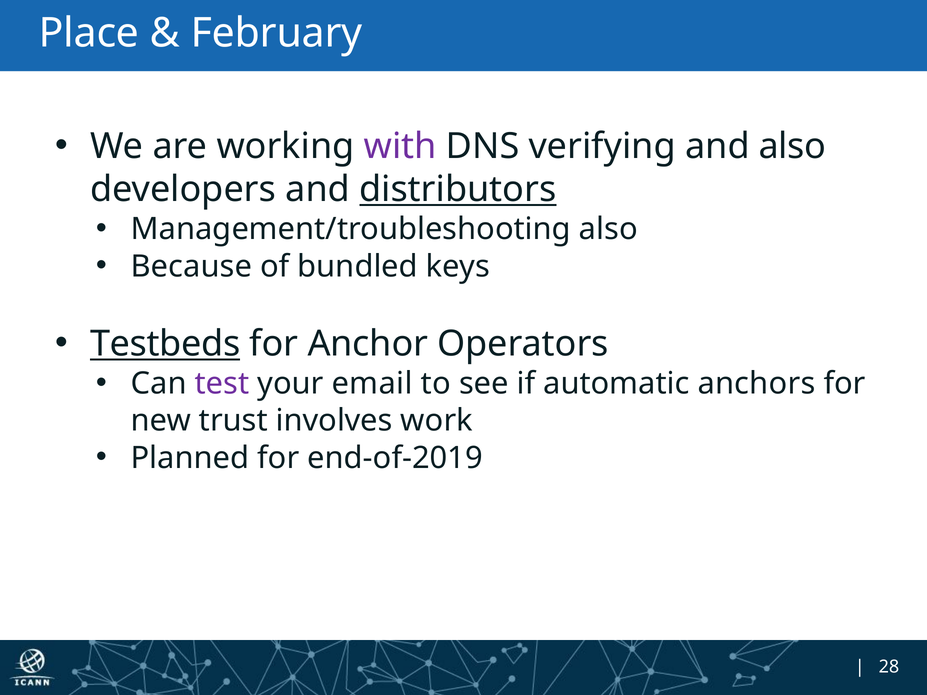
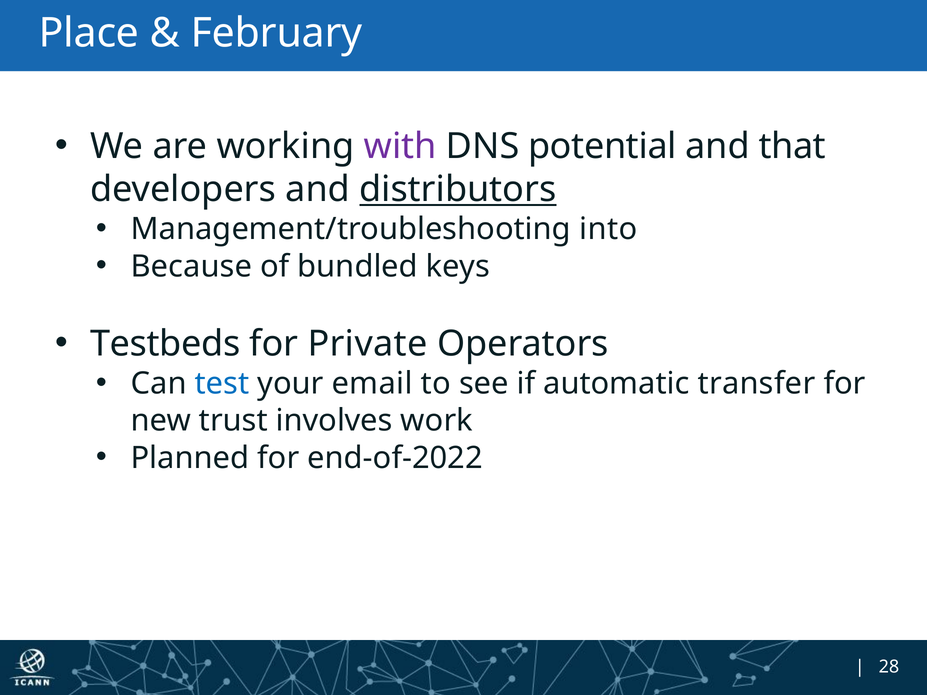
verifying: verifying -> potential
and also: also -> that
Management/troubleshooting also: also -> into
Testbeds underline: present -> none
Anchor: Anchor -> Private
test colour: purple -> blue
anchors: anchors -> transfer
end-of-2019: end-of-2019 -> end-of-2022
